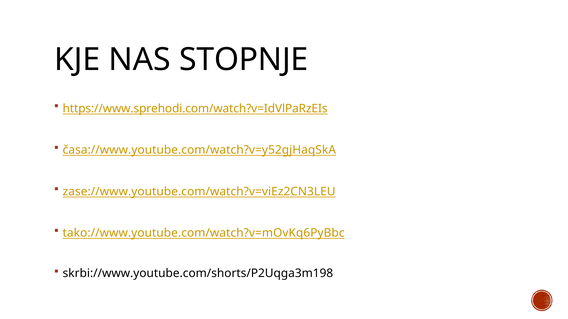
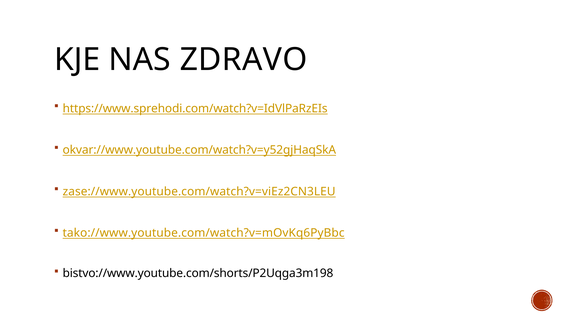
STOPNJE: STOPNJE -> ZDRAVO
časa://www.youtube.com/watch?v=y52gjHaqSkA: časa://www.youtube.com/watch?v=y52gjHaqSkA -> okvar://www.youtube.com/watch?v=y52gjHaqSkA
skrbi://www.youtube.com/shorts/P2Uqga3m198: skrbi://www.youtube.com/shorts/P2Uqga3m198 -> bistvo://www.youtube.com/shorts/P2Uqga3m198
